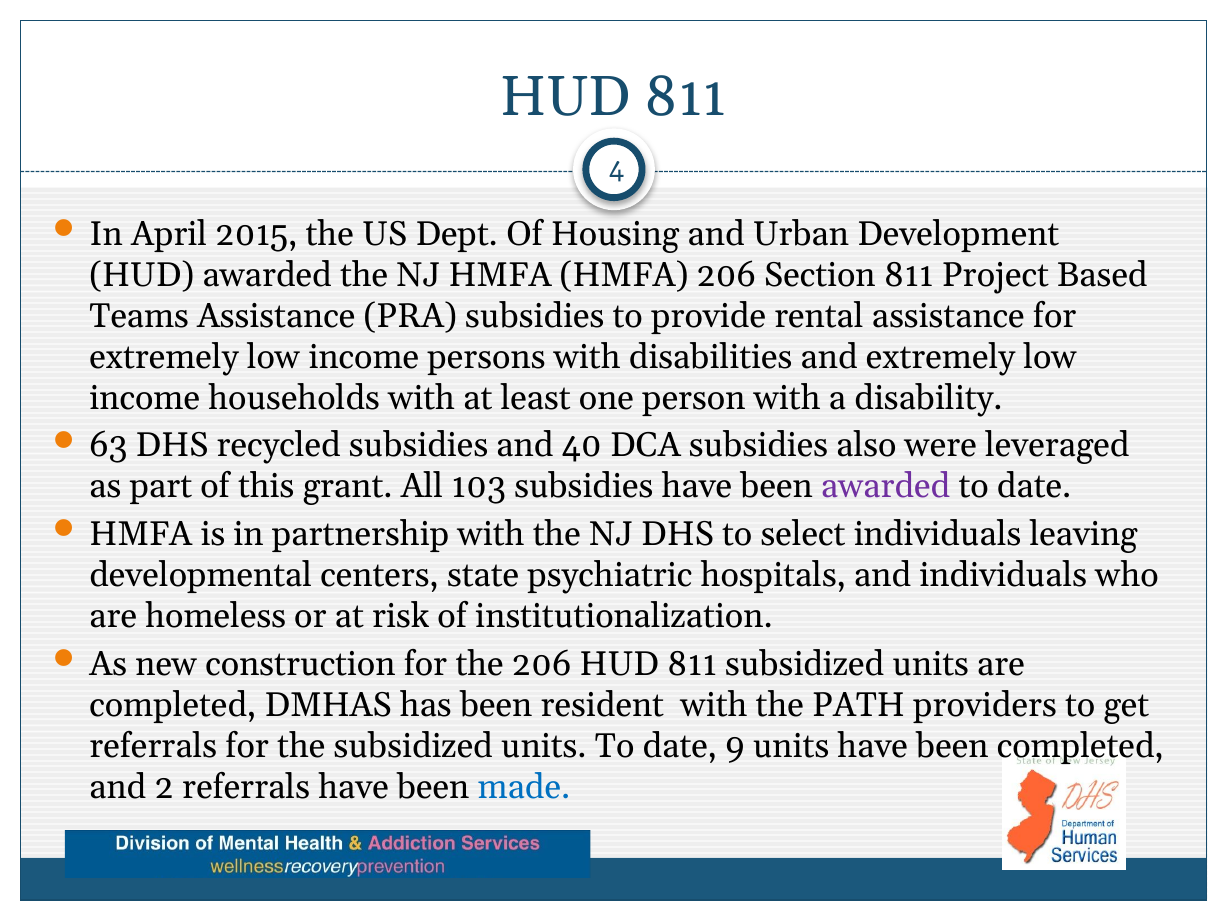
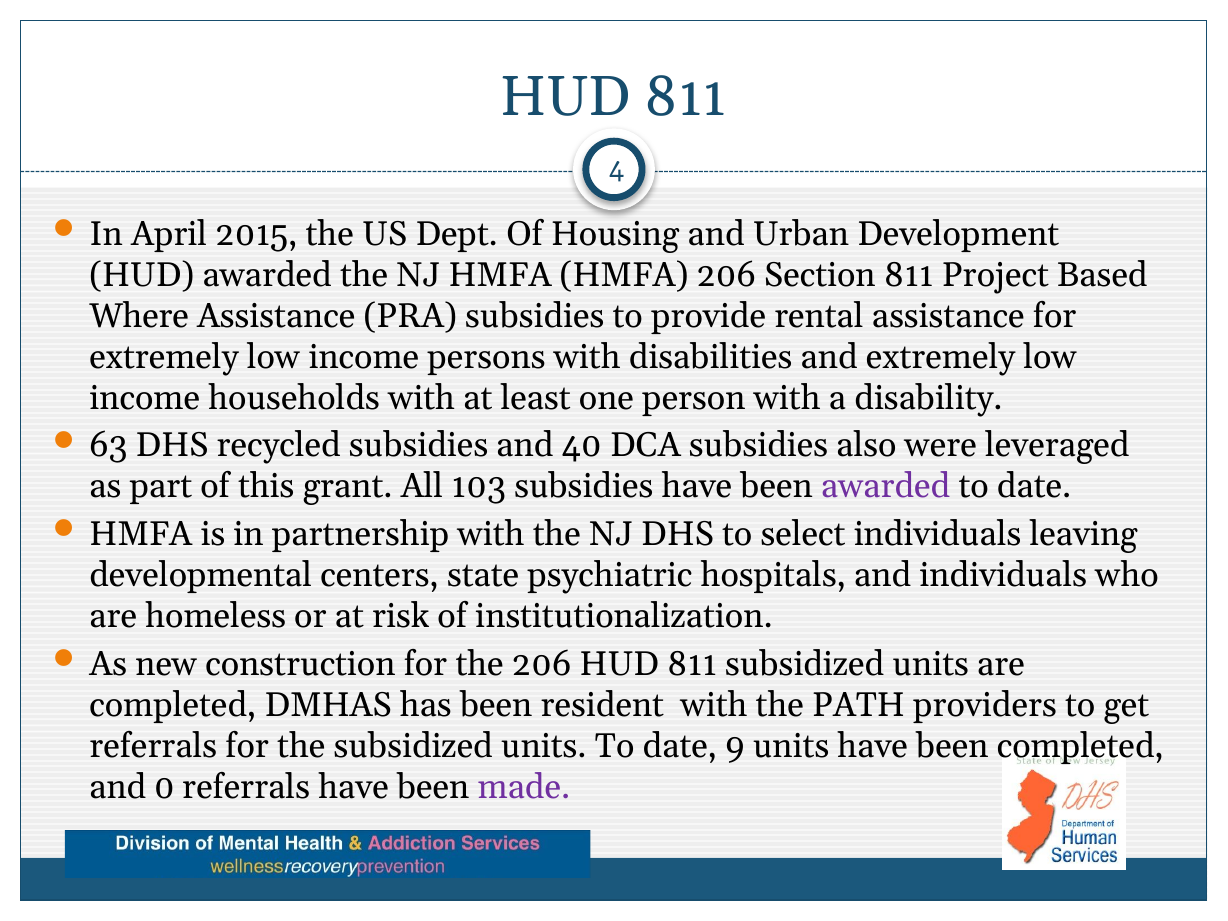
Teams: Teams -> Where
2: 2 -> 0
made colour: blue -> purple
